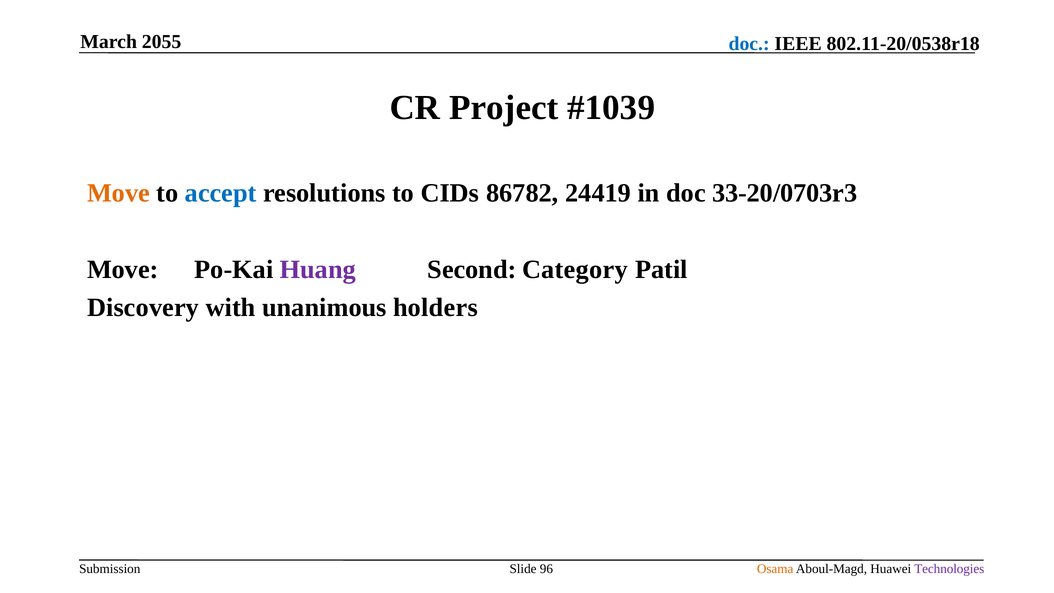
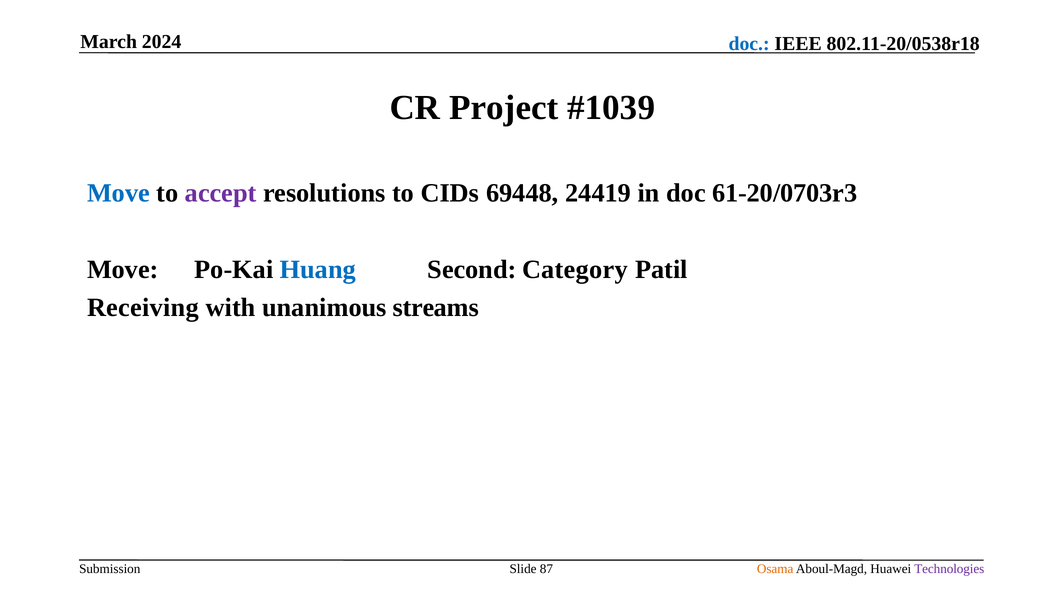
2055: 2055 -> 2024
Move at (118, 193) colour: orange -> blue
accept colour: blue -> purple
86782: 86782 -> 69448
33-20/0703r3: 33-20/0703r3 -> 61-20/0703r3
Huang colour: purple -> blue
Discovery: Discovery -> Receiving
holders: holders -> streams
96: 96 -> 87
